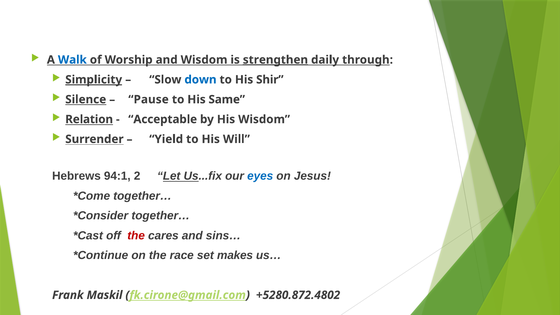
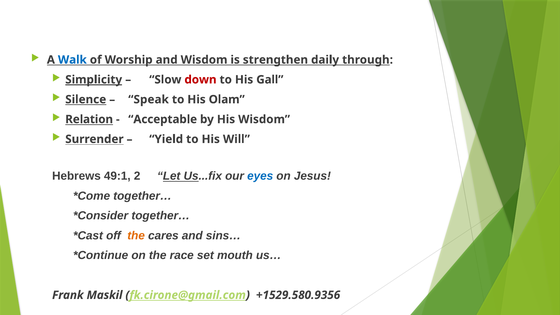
strengthen underline: present -> none
down colour: blue -> red
Shir: Shir -> Gall
Pause: Pause -> Speak
Same: Same -> Olam
94:1: 94:1 -> 49:1
the at (136, 236) colour: red -> orange
makes: makes -> mouth
+5280.872.4802: +5280.872.4802 -> +1529.580.9356
